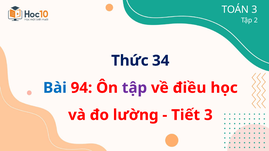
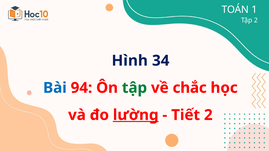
TOÁN 3: 3 -> 1
Thức: Thức -> Hình
tập at (134, 88) colour: purple -> green
điều: điều -> chắc
lường underline: none -> present
Tiết 3: 3 -> 2
